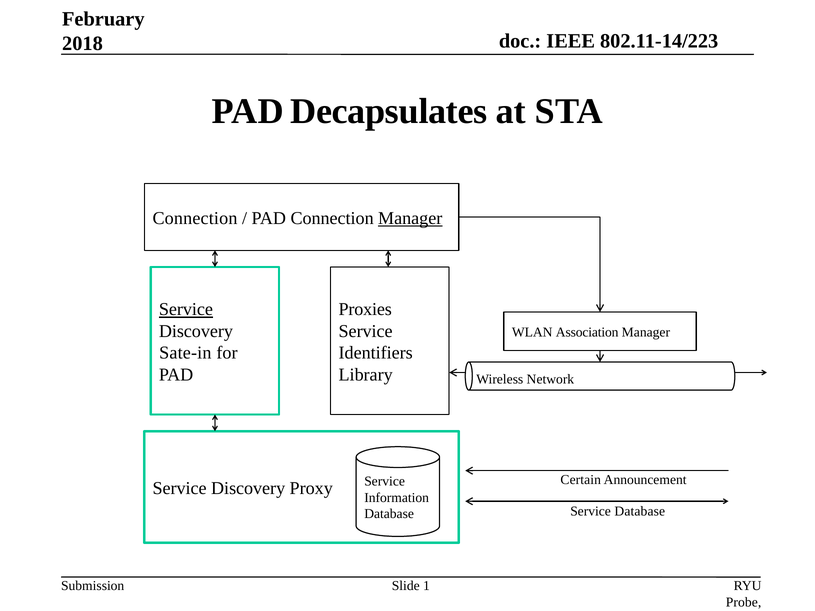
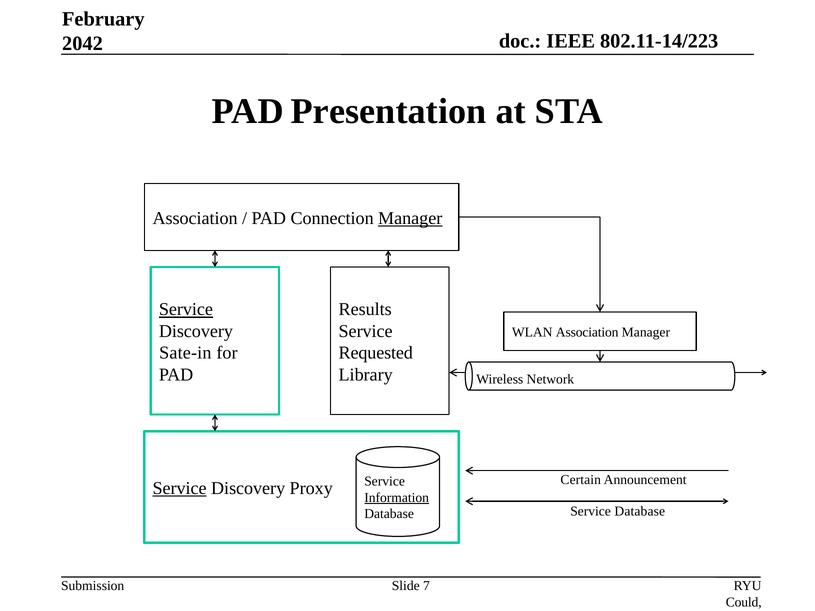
2018: 2018 -> 2042
Decapsulates: Decapsulates -> Presentation
Connection at (195, 218): Connection -> Association
Proxies: Proxies -> Results
Identifiers: Identifiers -> Requested
Service at (180, 488) underline: none -> present
Information underline: none -> present
1: 1 -> 7
Probe: Probe -> Could
